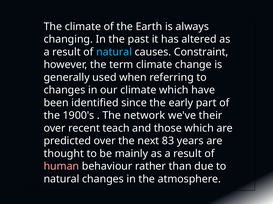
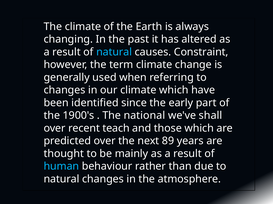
network: network -> national
their: their -> shall
83: 83 -> 89
human colour: pink -> light blue
